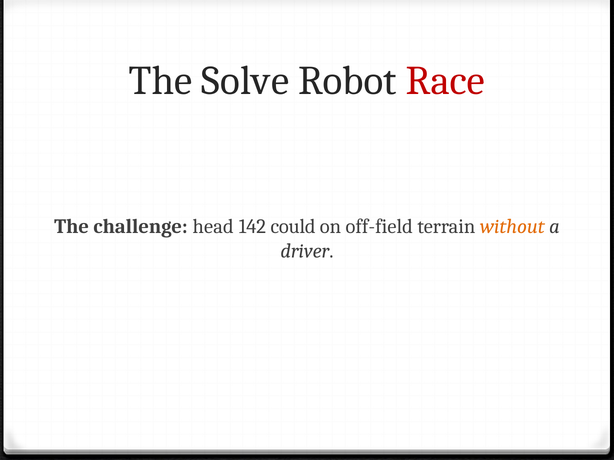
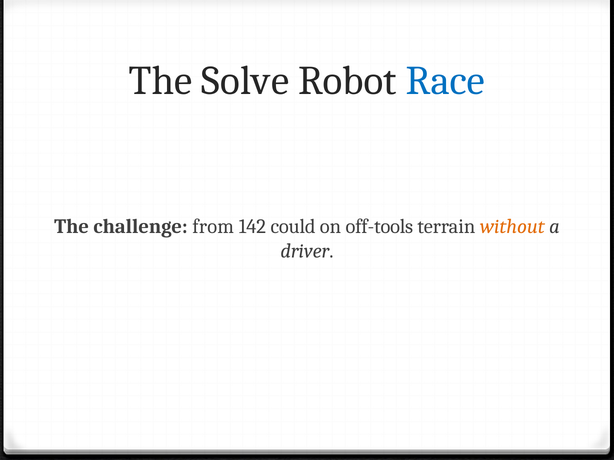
Race colour: red -> blue
head: head -> from
off-field: off-field -> off-tools
